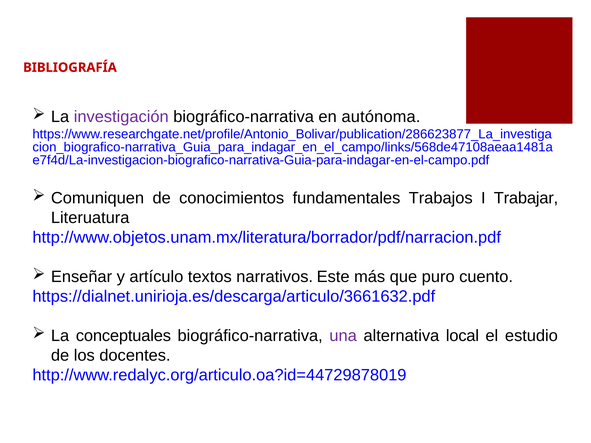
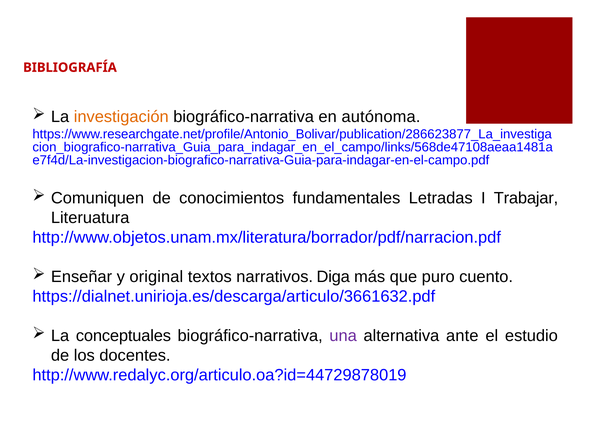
investigación colour: purple -> orange
Trabajos: Trabajos -> Letradas
artículo: artículo -> original
Este: Este -> Diga
local: local -> ante
